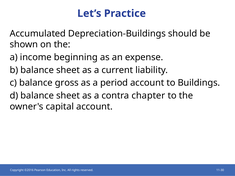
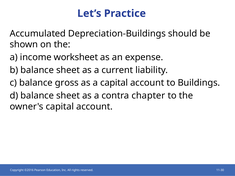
beginning: beginning -> worksheet
a period: period -> capital
